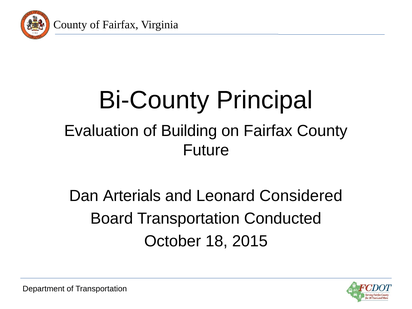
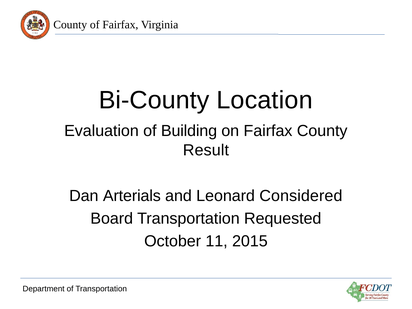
Principal: Principal -> Location
Future: Future -> Result
Conducted: Conducted -> Requested
18: 18 -> 11
